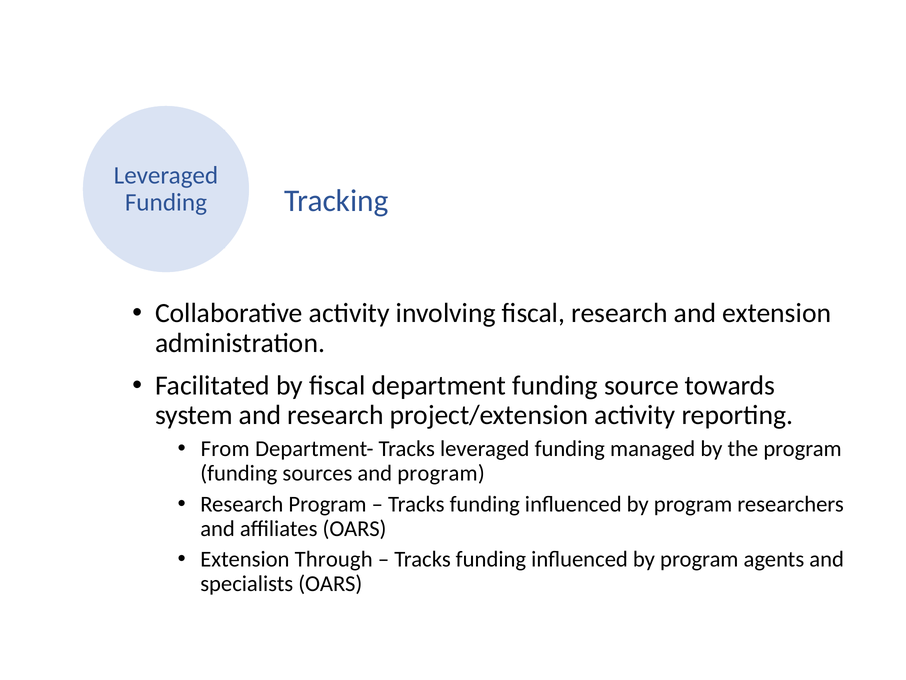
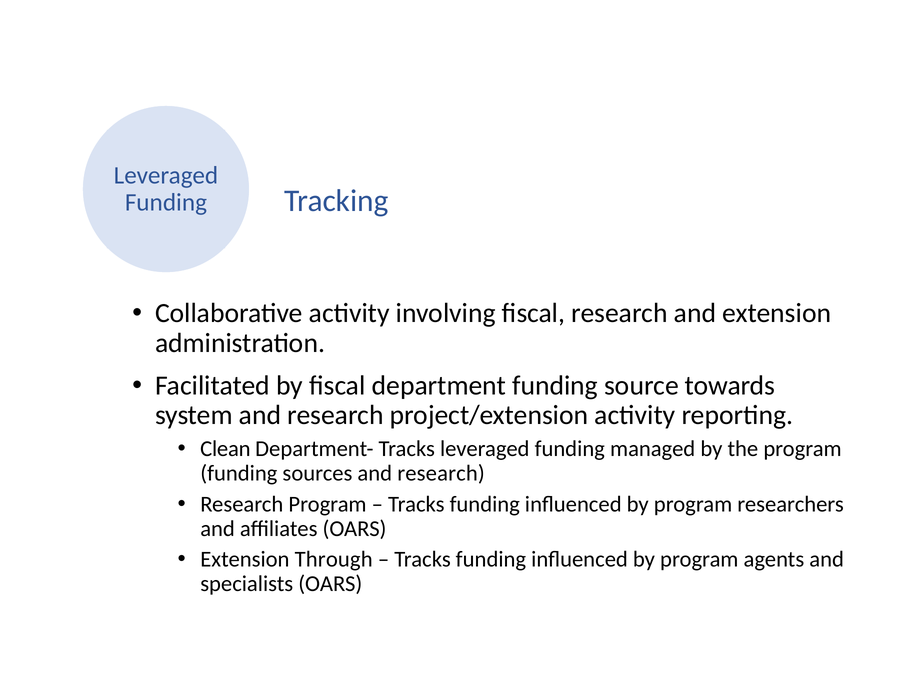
From: From -> Clean
sources and program: program -> research
